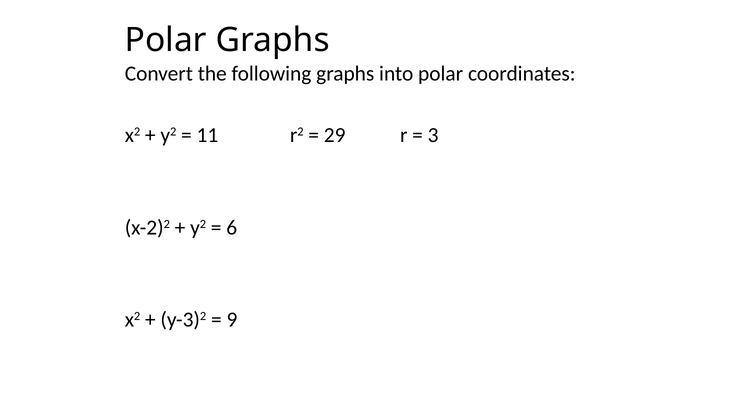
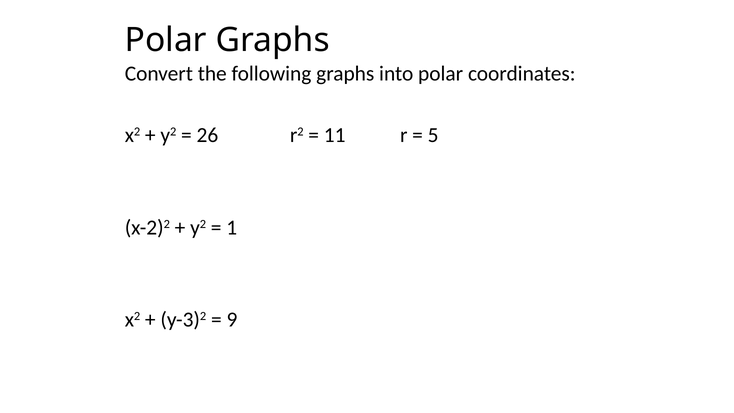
11: 11 -> 26
29: 29 -> 11
3: 3 -> 5
6: 6 -> 1
